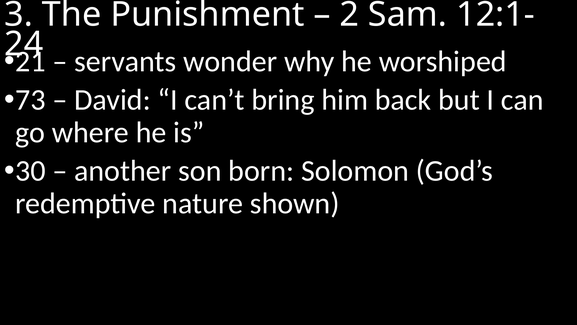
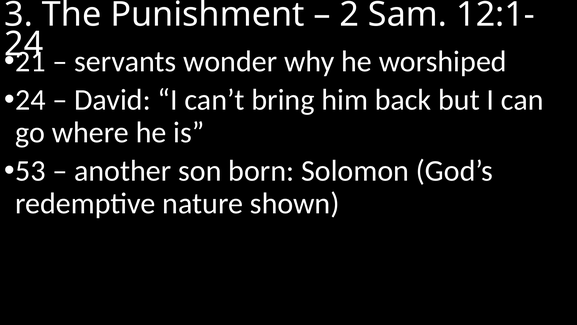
73 at (30, 100): 73 -> 24
30: 30 -> 53
